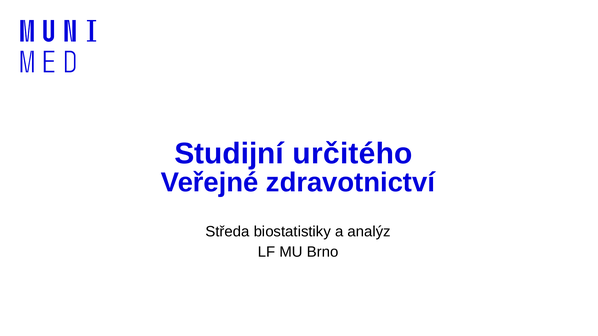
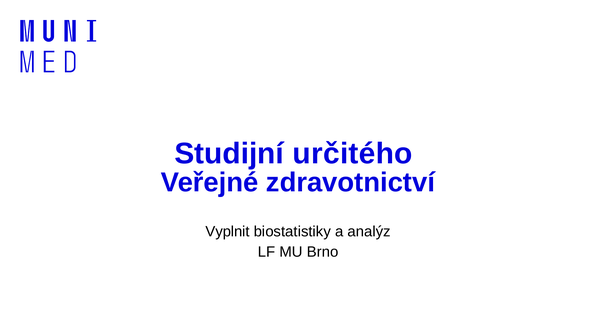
Středa: Středa -> Vyplnit
